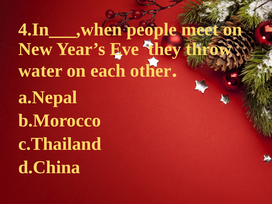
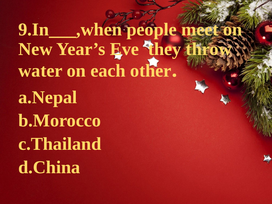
4.In___,when: 4.In___,when -> 9.In___,when
